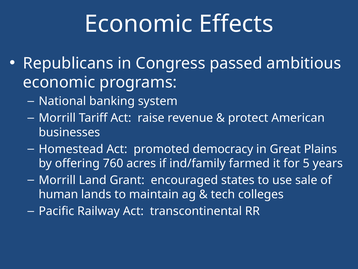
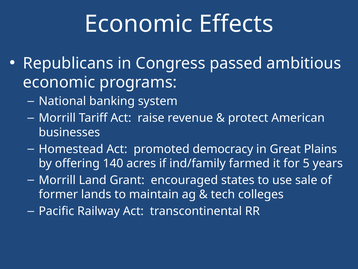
760: 760 -> 140
human: human -> former
